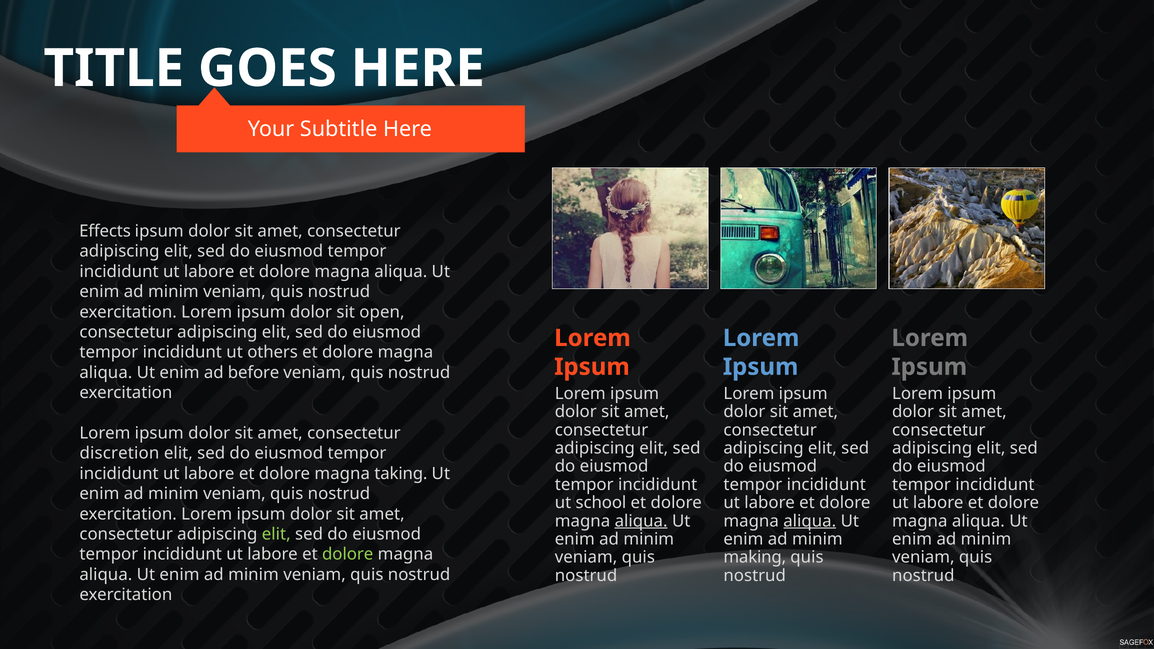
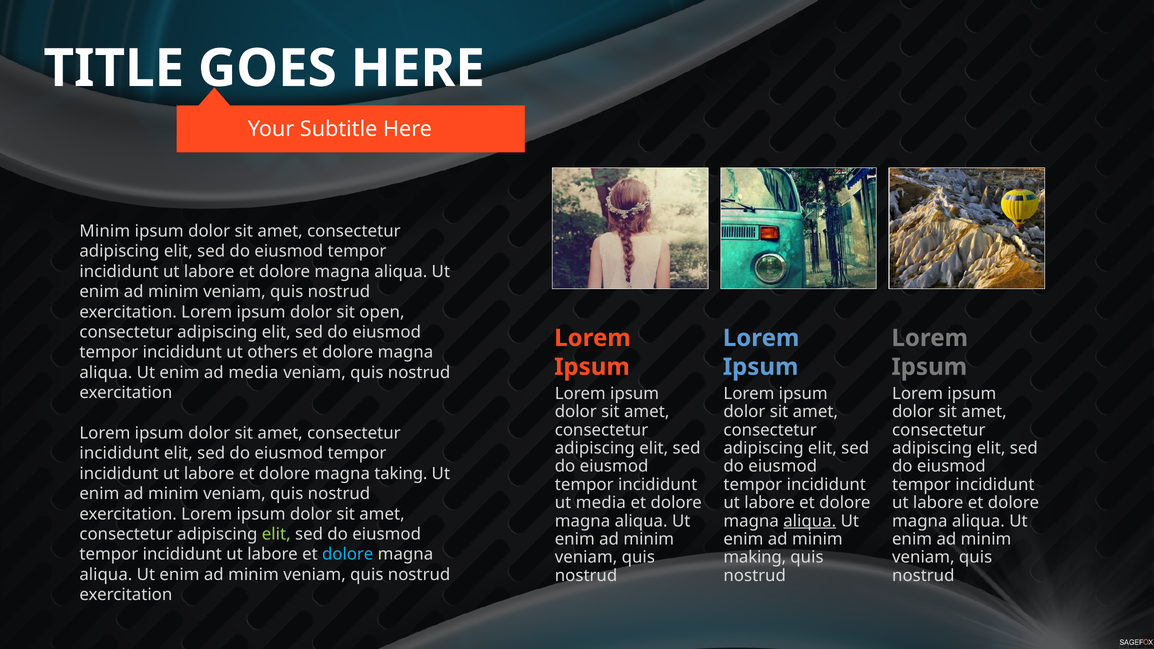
Effects at (105, 231): Effects -> Minim
ad before: before -> media
discretion at (119, 453): discretion -> incididunt
ut school: school -> media
aliqua at (641, 521) underline: present -> none
dolore at (348, 555) colour: light green -> light blue
